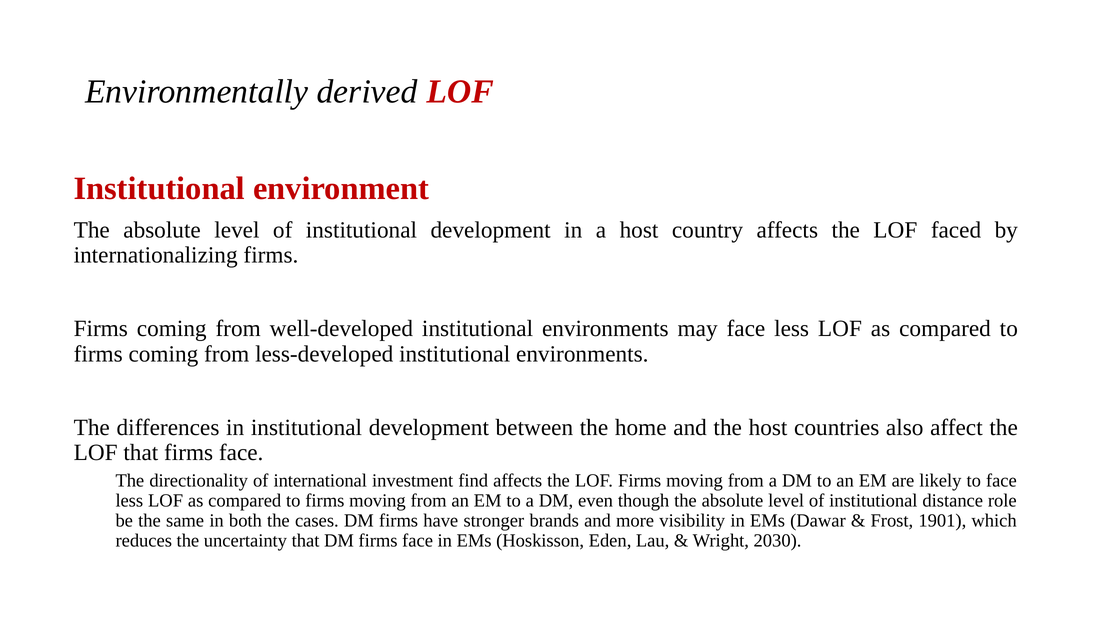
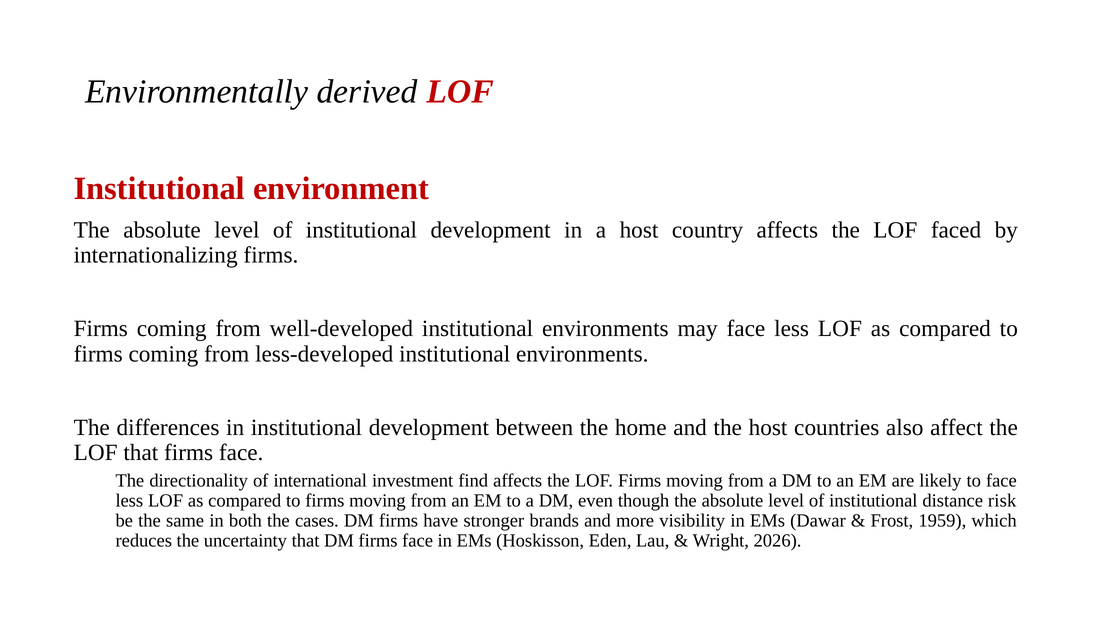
role: role -> risk
1901: 1901 -> 1959
2030: 2030 -> 2026
